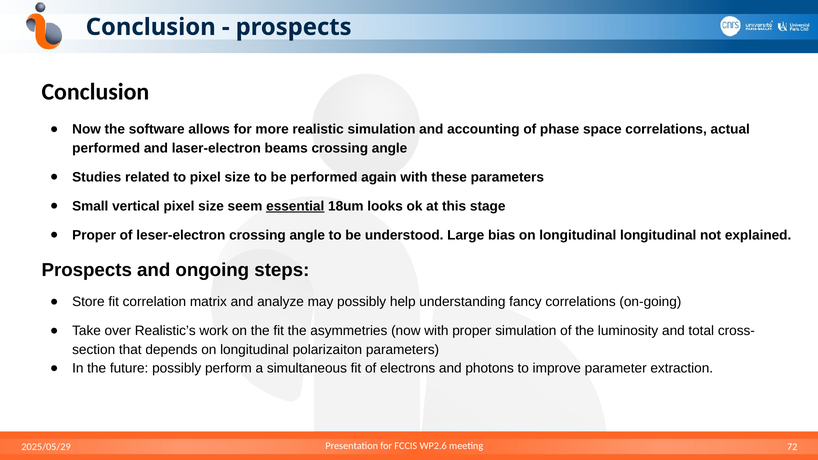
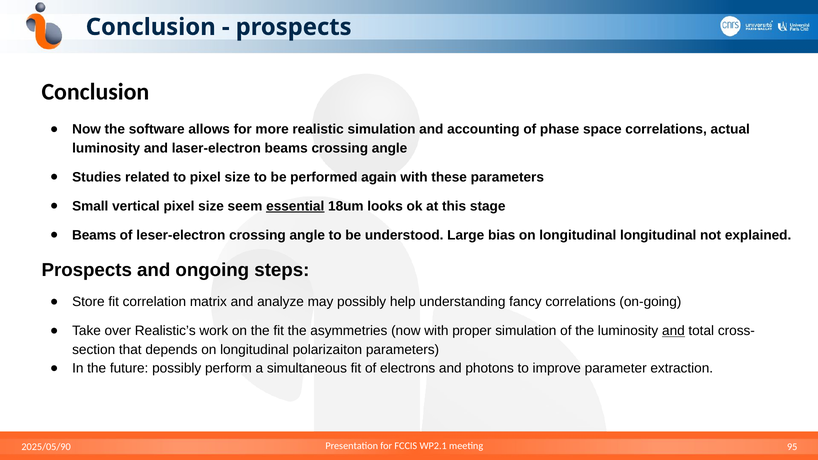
performed at (106, 148): performed -> luminosity
Proper at (94, 235): Proper -> Beams
and at (673, 331) underline: none -> present
2025/05/29: 2025/05/29 -> 2025/05/90
WP2.6: WP2.6 -> WP2.1
72: 72 -> 95
